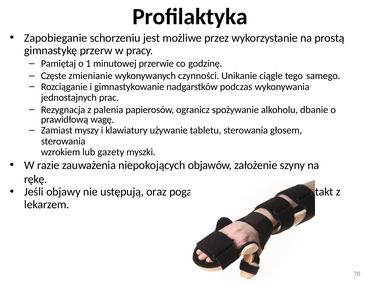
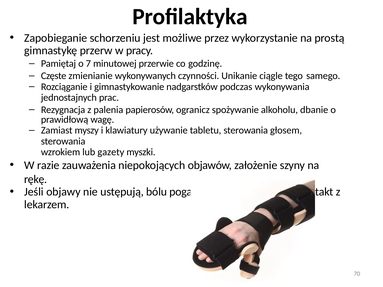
1: 1 -> 7
oraz: oraz -> bólu
